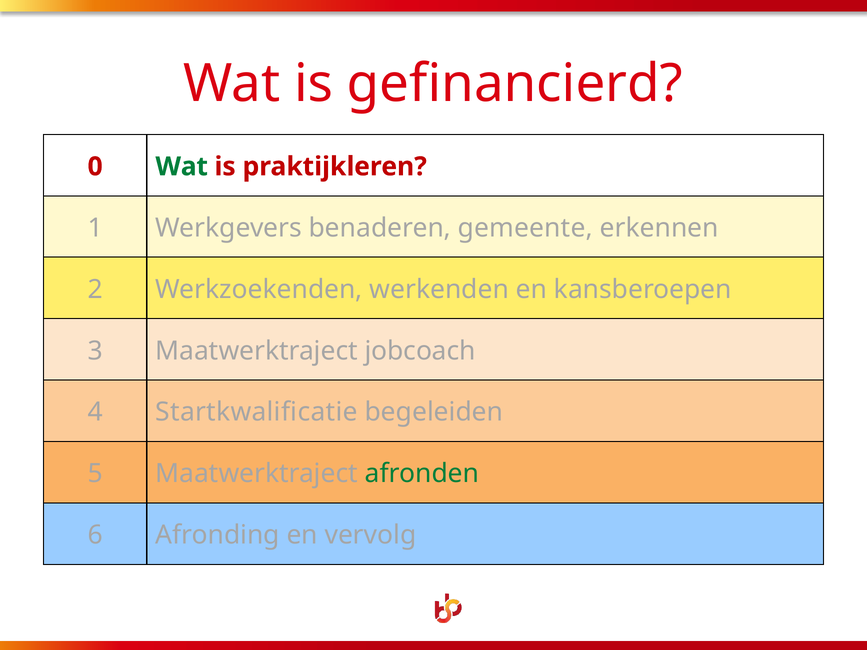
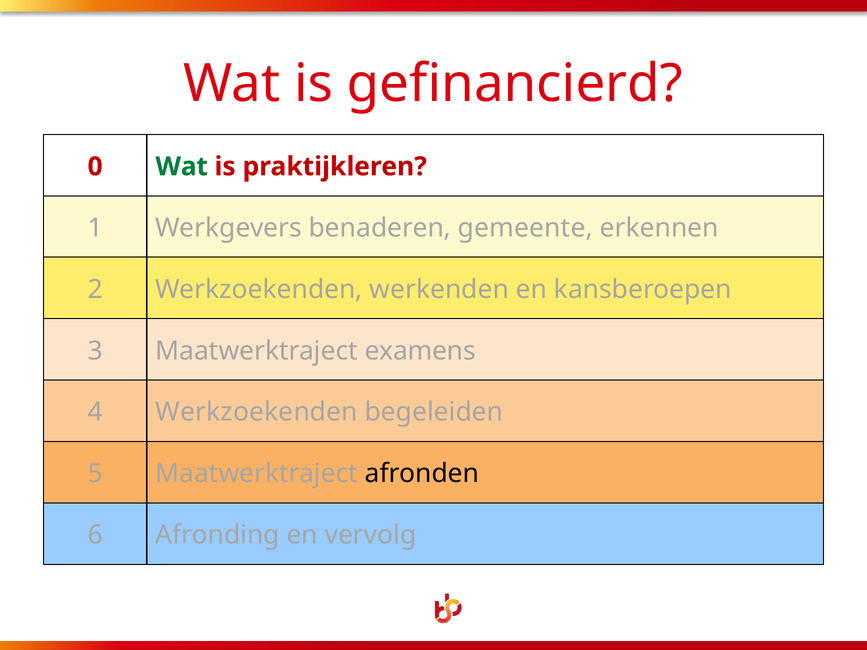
jobcoach: jobcoach -> examens
4 Startkwalificatie: Startkwalificatie -> Werkzoekenden
afronden colour: green -> black
